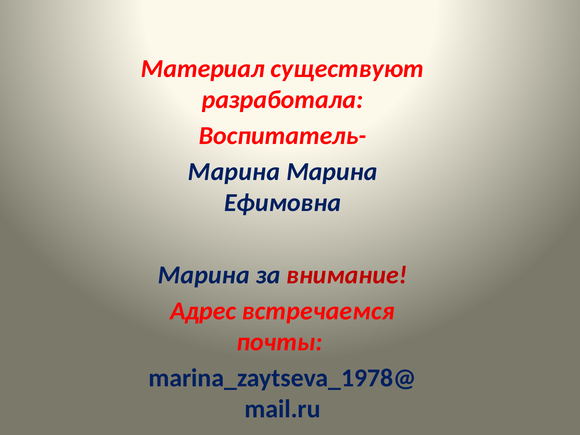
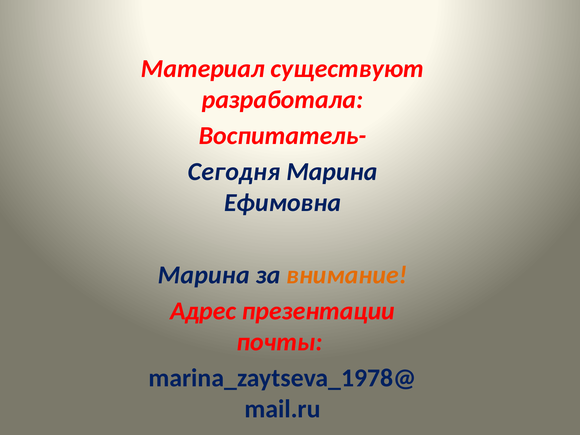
Марина at (234, 172): Марина -> Сегодня
внимание colour: red -> orange
встречаемся: встречаемся -> презентации
